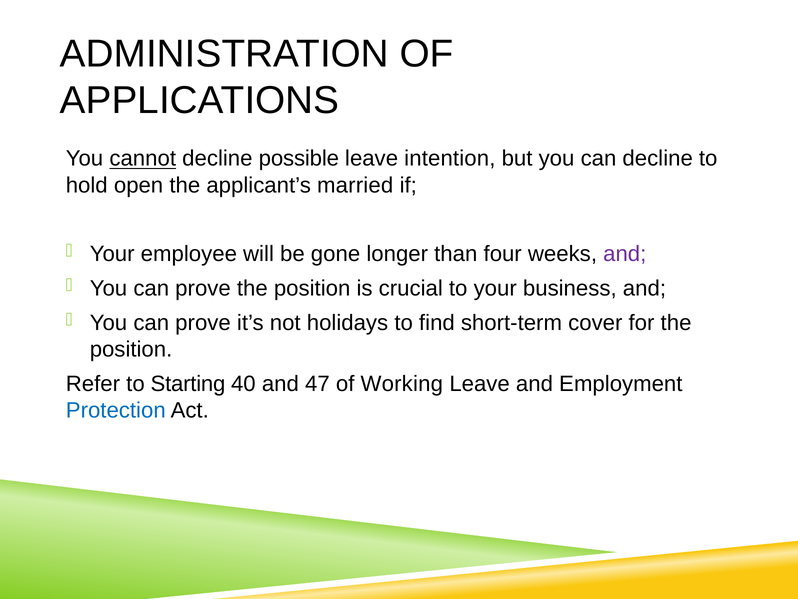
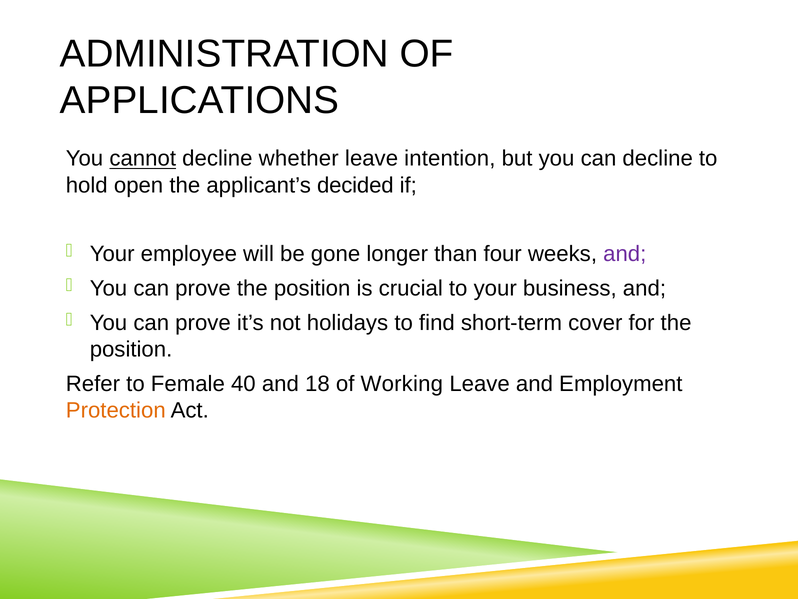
possible: possible -> whether
married: married -> decided
Starting: Starting -> Female
47: 47 -> 18
Protection colour: blue -> orange
